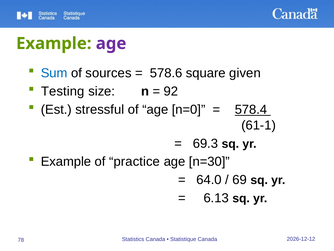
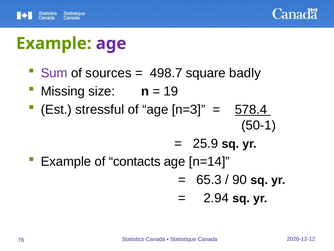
Sum colour: blue -> purple
578.6: 578.6 -> 498.7
given: given -> badly
Testing: Testing -> Missing
92: 92 -> 19
n=0: n=0 -> n=3
61-1: 61-1 -> 50-1
69.3: 69.3 -> 25.9
practice: practice -> contacts
n=30: n=30 -> n=14
64.0: 64.0 -> 65.3
69: 69 -> 90
6.13: 6.13 -> 2.94
